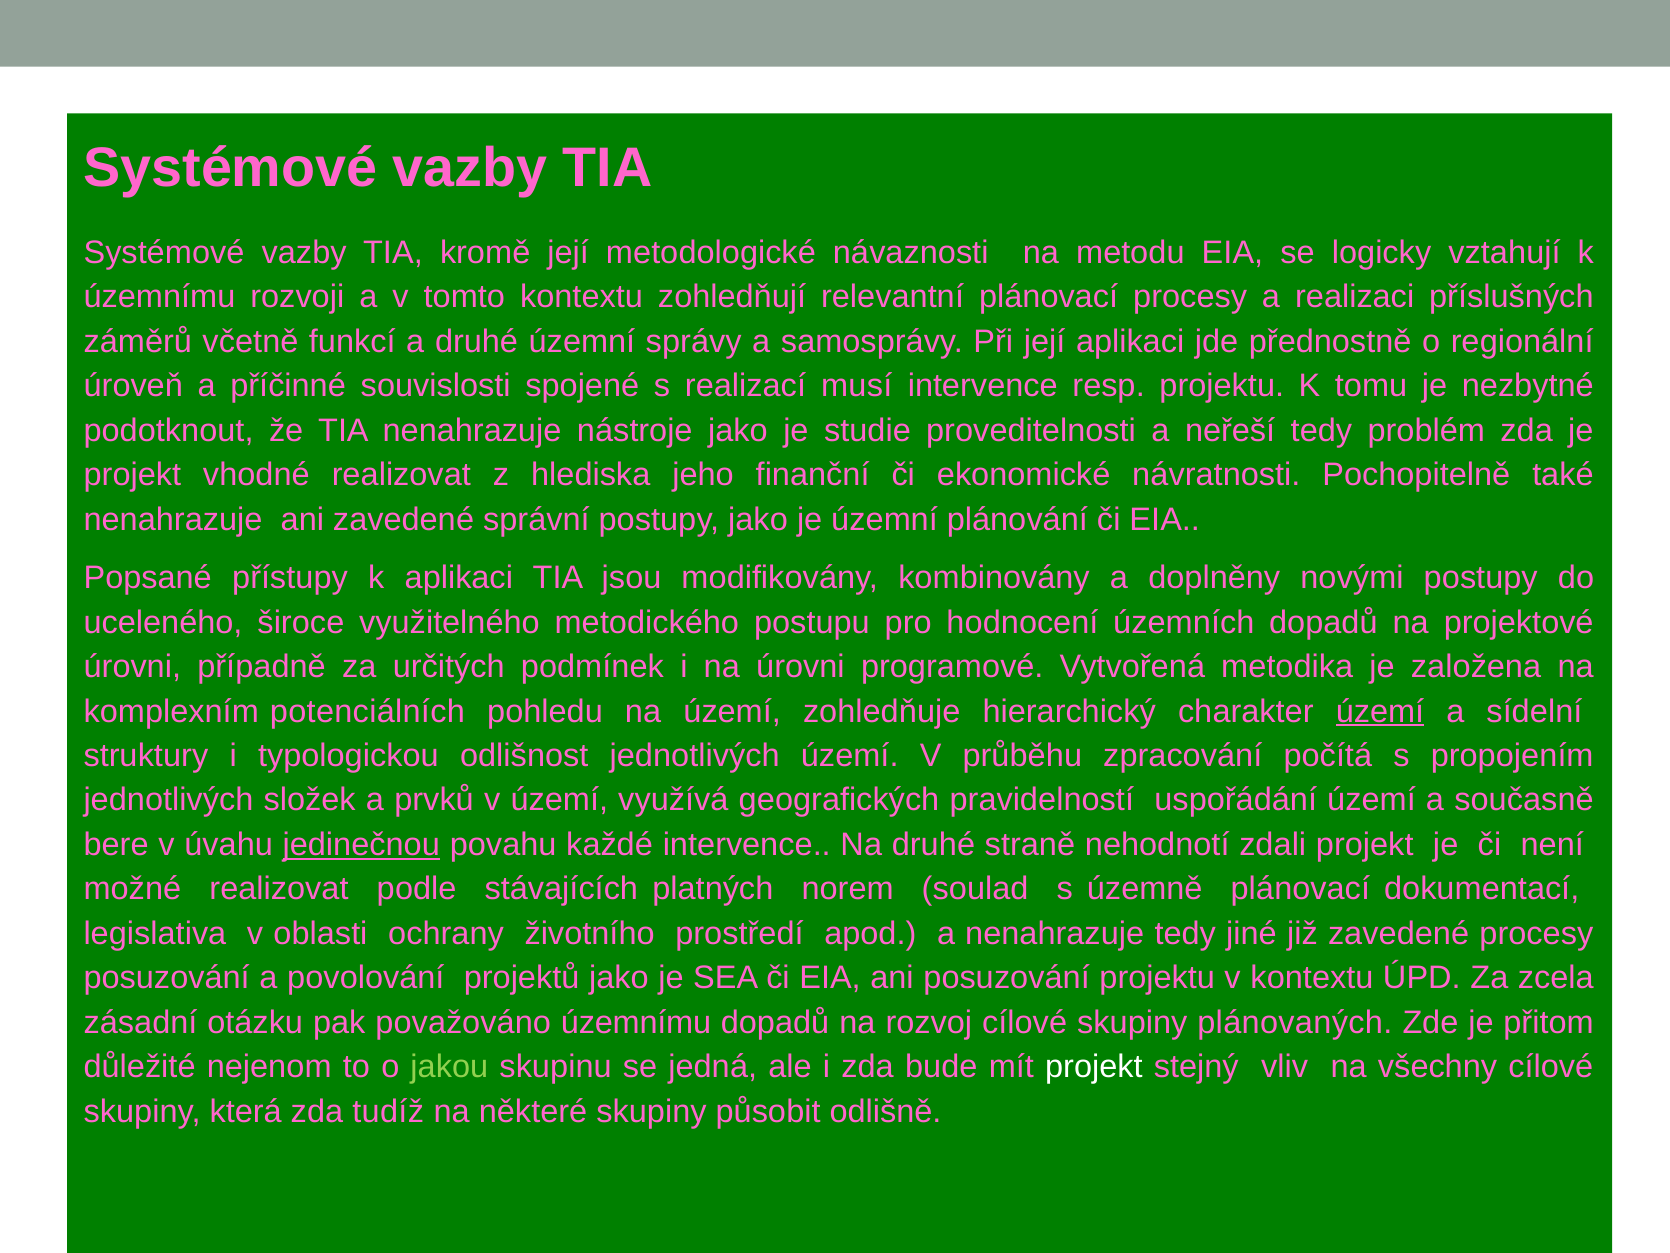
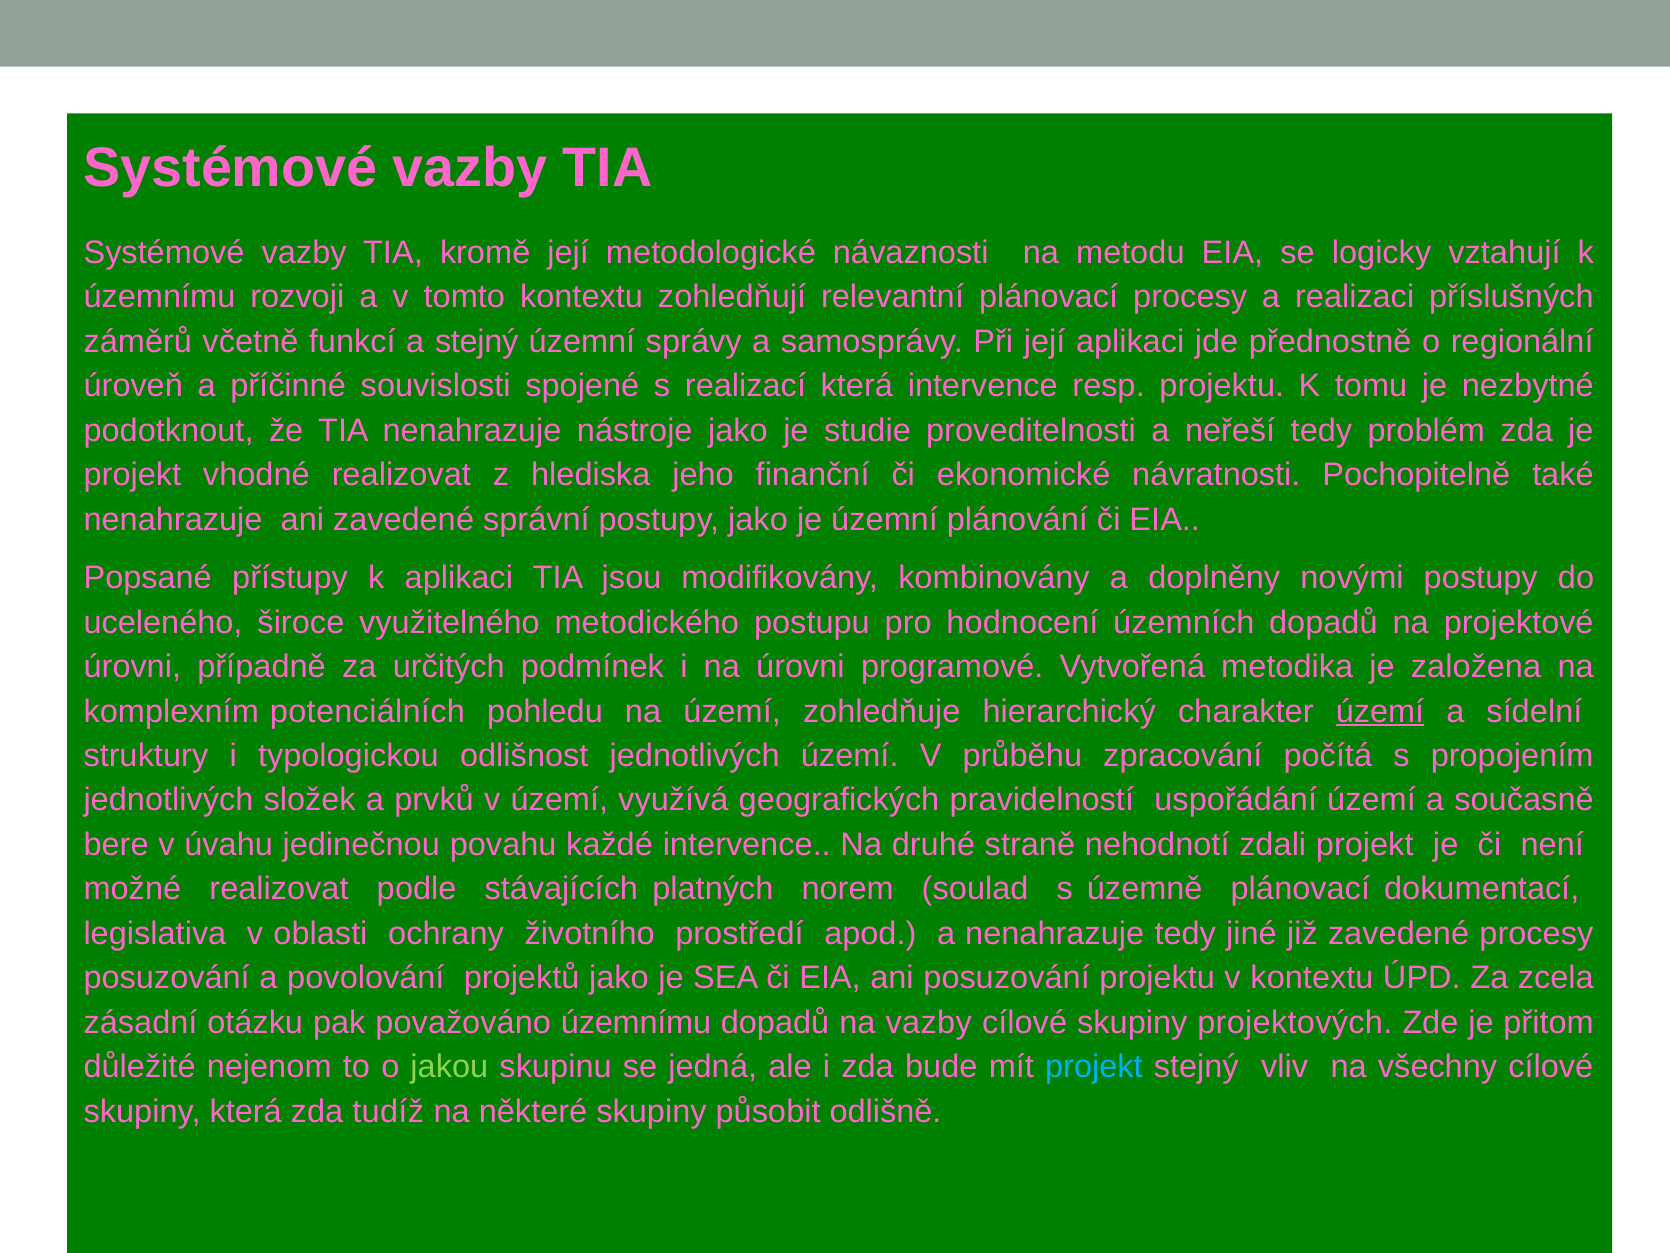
a druhé: druhé -> stejný
realizací musí: musí -> která
jedinečnou underline: present -> none
na rozvoj: rozvoj -> vazby
plánovaných: plánovaných -> projektových
projekt at (1094, 1067) colour: white -> light blue
